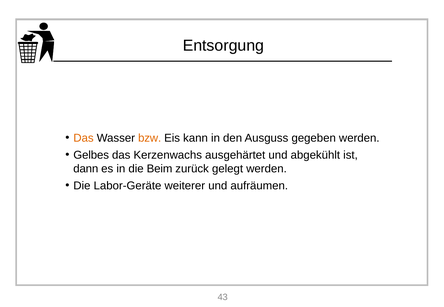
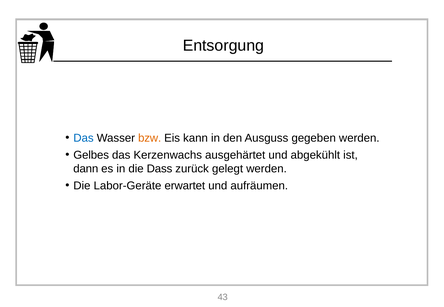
Das at (84, 138) colour: orange -> blue
Beim: Beim -> Dass
weiterer: weiterer -> erwartet
